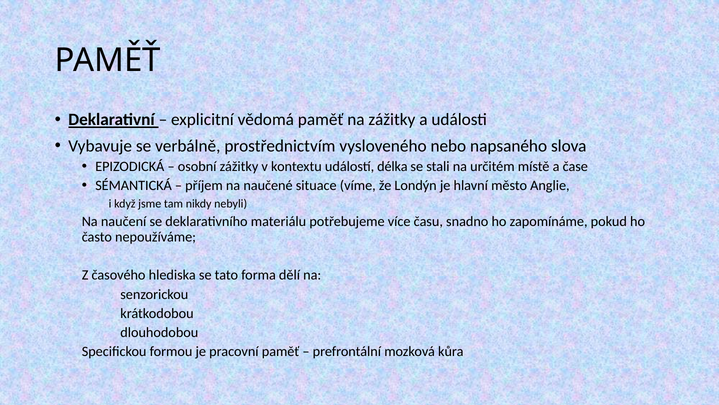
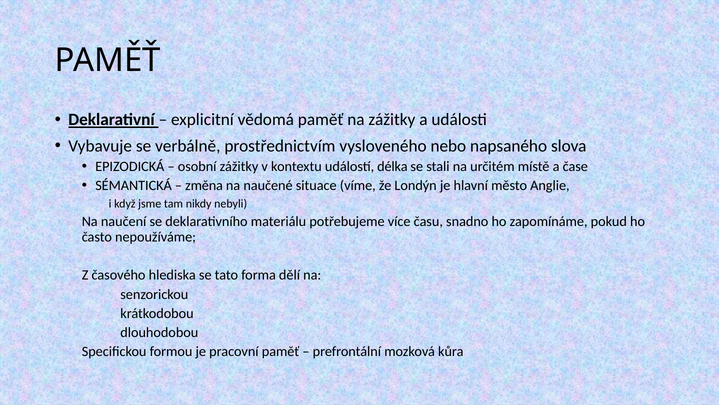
příjem: příjem -> změna
